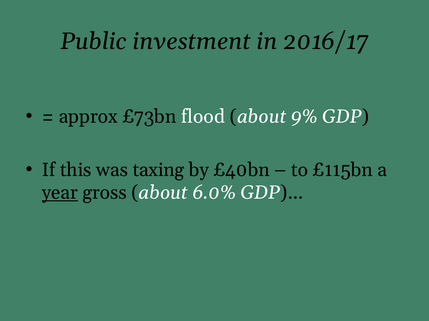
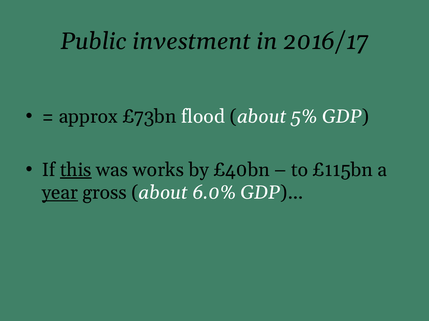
9%: 9% -> 5%
this underline: none -> present
taxing: taxing -> works
